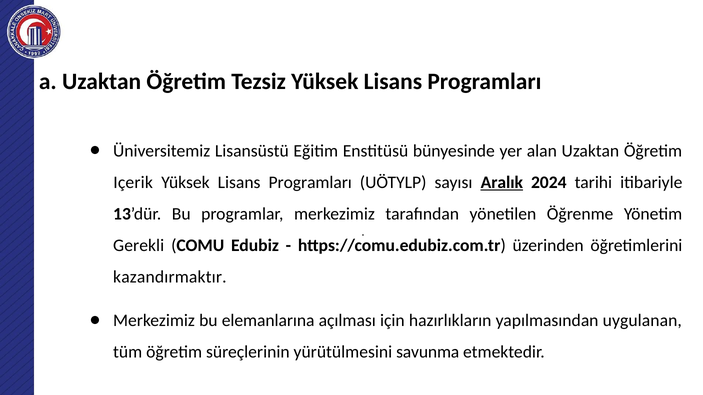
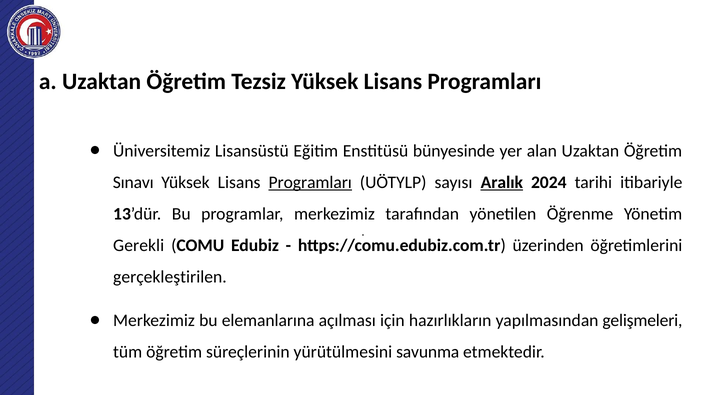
Içerik: Içerik -> Sınavı
Programları at (310, 183) underline: none -> present
kazandırmaktır: kazandırmaktır -> gerçekleştirilen
uygulanan: uygulanan -> gelişmeleri
